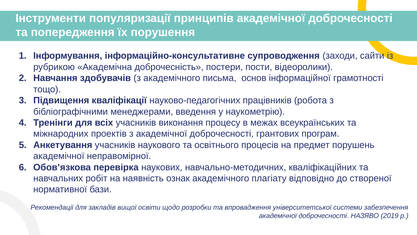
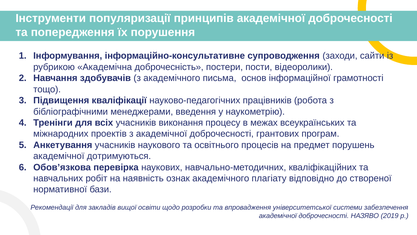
неправомірної: неправомірної -> дотримуються
